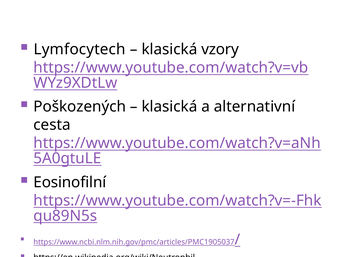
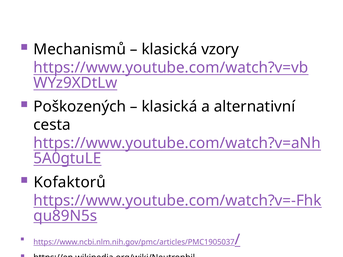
Lymfocytech: Lymfocytech -> Mechanismů
Eosinofilní: Eosinofilní -> Kofaktorů
